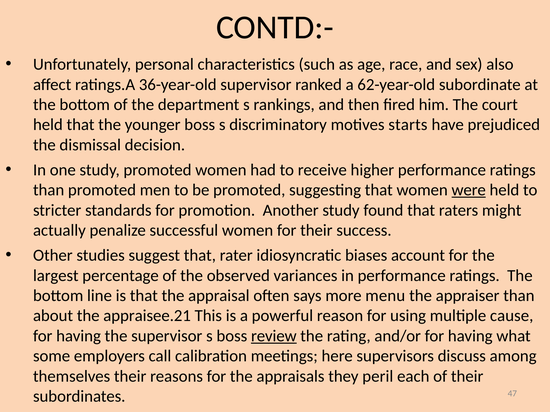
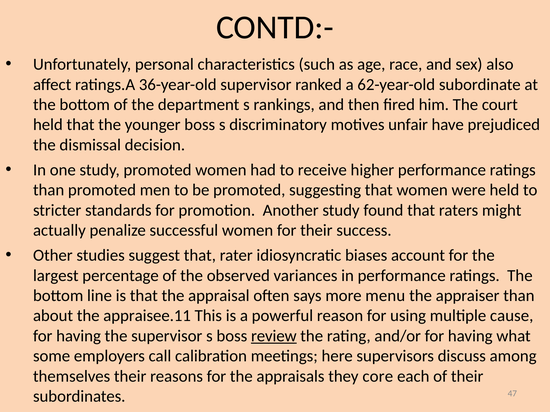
starts: starts -> unfair
were underline: present -> none
appraisee.21: appraisee.21 -> appraisee.11
peril: peril -> core
